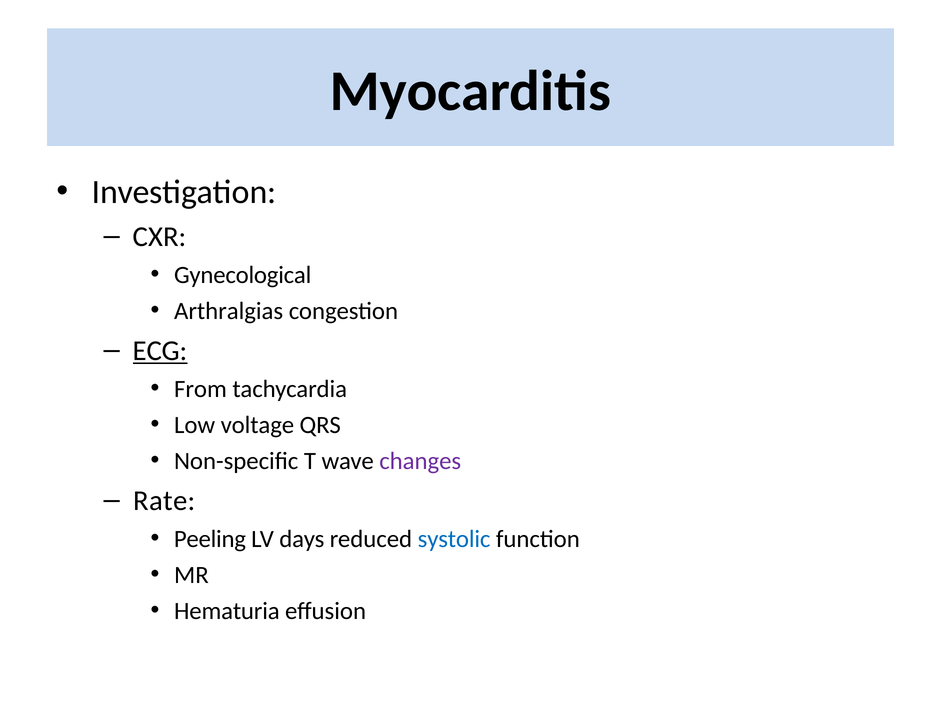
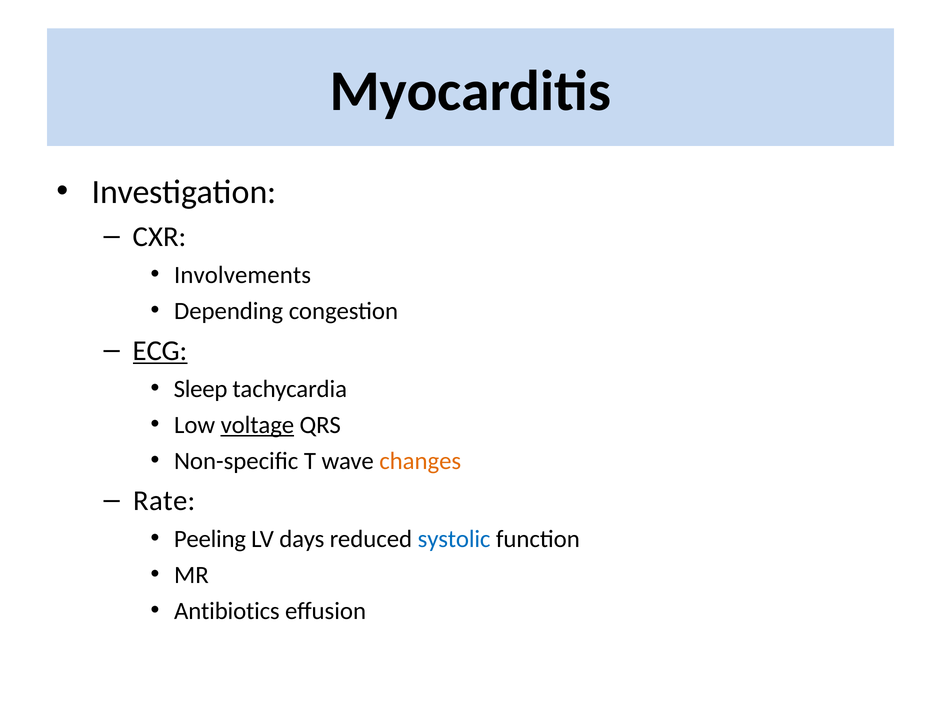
Gynecological: Gynecological -> Involvements
Arthralgias: Arthralgias -> Depending
From: From -> Sleep
voltage underline: none -> present
changes colour: purple -> orange
Hematuria: Hematuria -> Antibiotics
